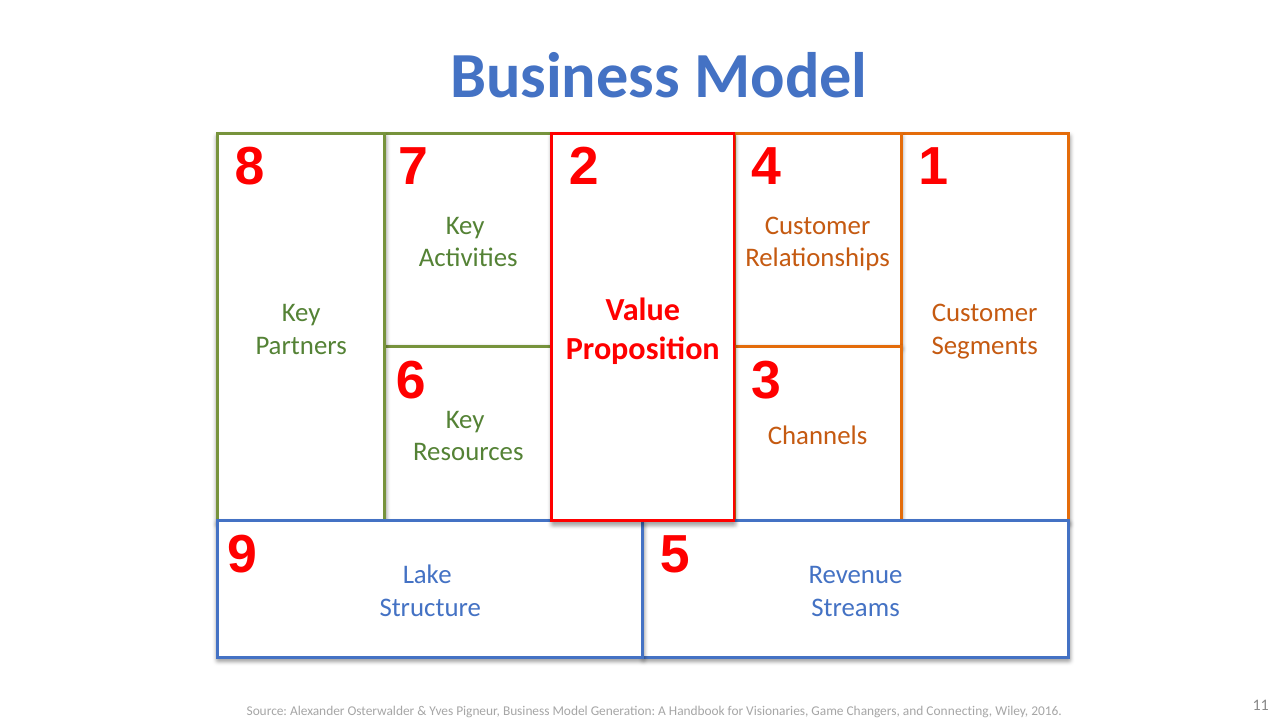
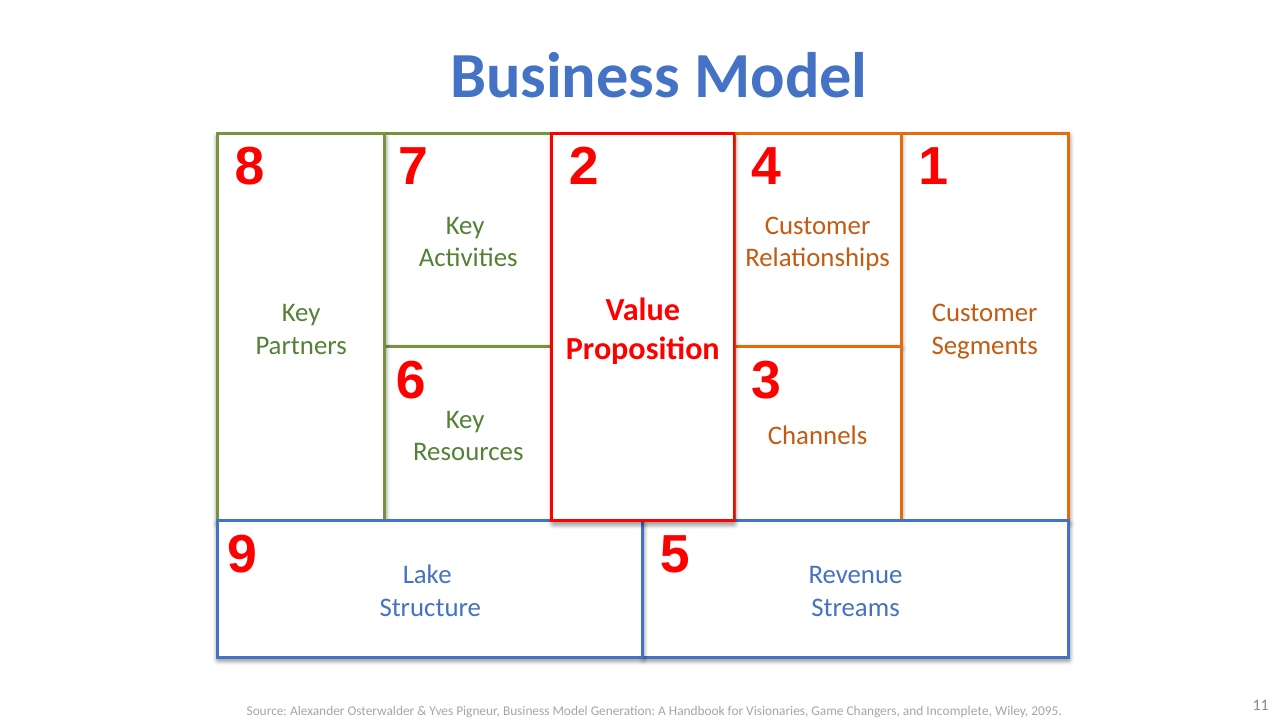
Connecting: Connecting -> Incomplete
2016: 2016 -> 2095
